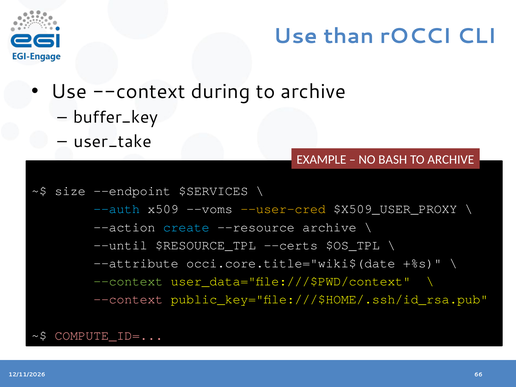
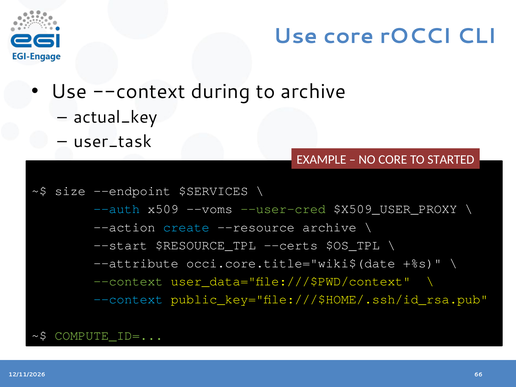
Use than: than -> core
buffer_key: buffer_key -> actual_key
user_take: user_take -> user_task
NO BASH: BASH -> CORE
ARCHIVE at (451, 159): ARCHIVE -> STARTED
--user-cred colour: yellow -> light green
--until: --until -> --start
--context at (128, 299) colour: pink -> light blue
COMPUTE_ID= colour: pink -> light green
